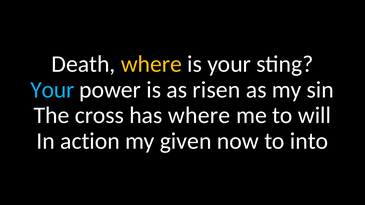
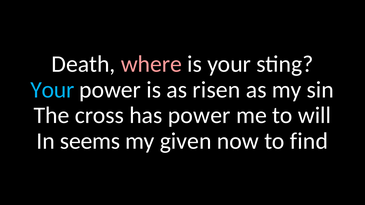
where at (151, 64) colour: yellow -> pink
has where: where -> power
action: action -> seems
into: into -> find
